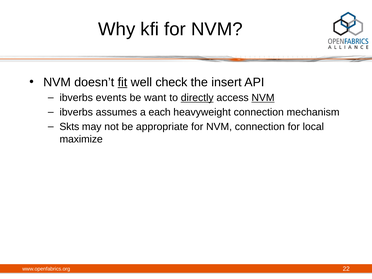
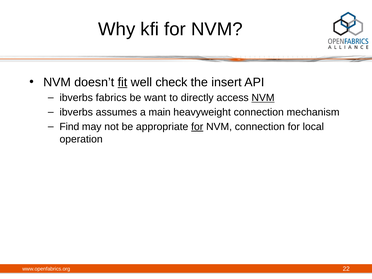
events: events -> fabrics
directly underline: present -> none
each: each -> main
Skts: Skts -> Find
for at (197, 127) underline: none -> present
maximize: maximize -> operation
